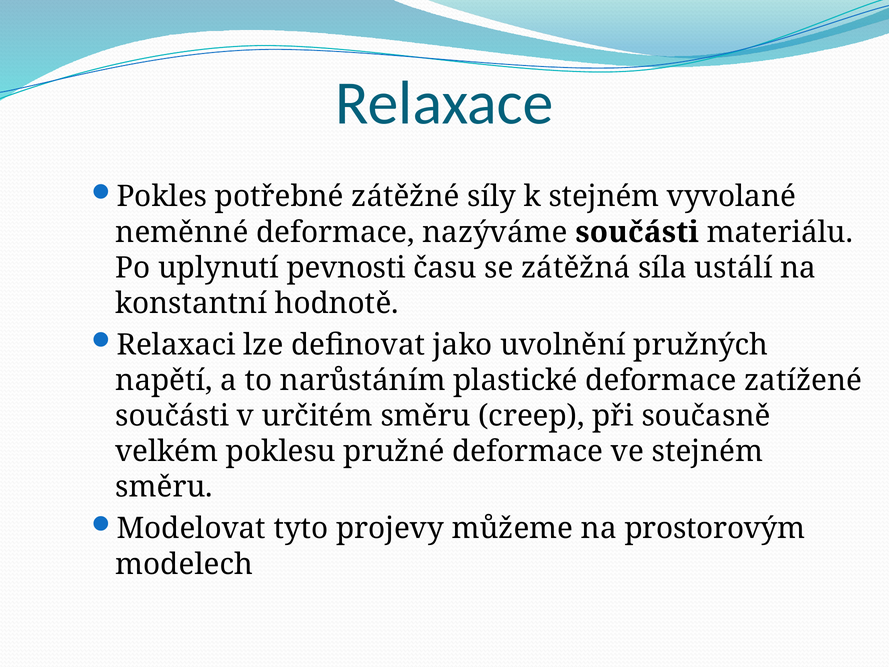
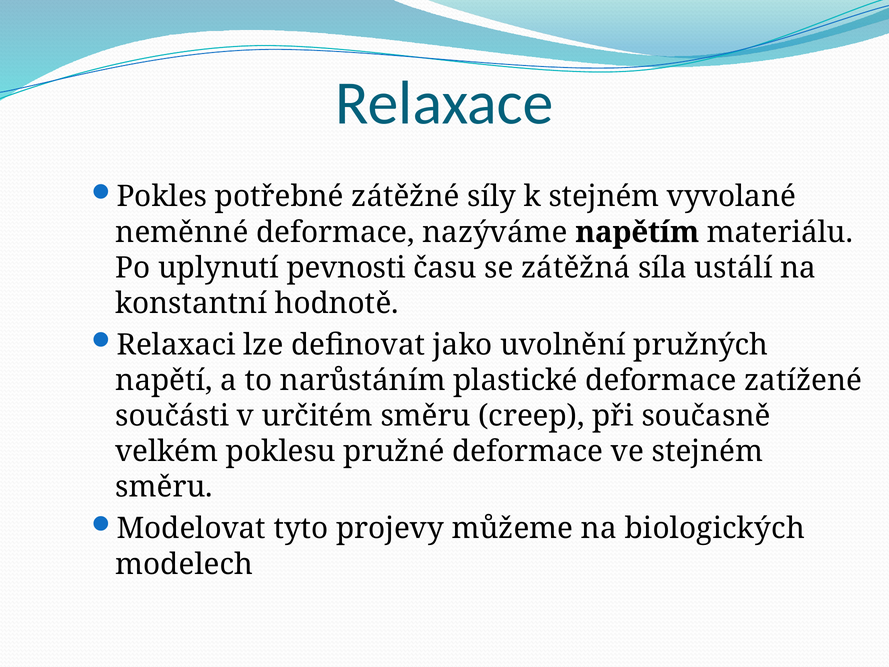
nazýváme součásti: součásti -> napětím
prostorovým: prostorovým -> biologických
